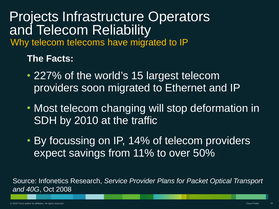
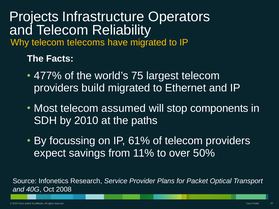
227%: 227% -> 477%
15: 15 -> 75
soon: soon -> build
changing: changing -> assumed
deformation: deformation -> components
traffic: traffic -> paths
14%: 14% -> 61%
